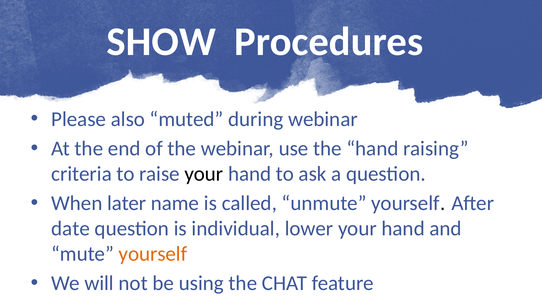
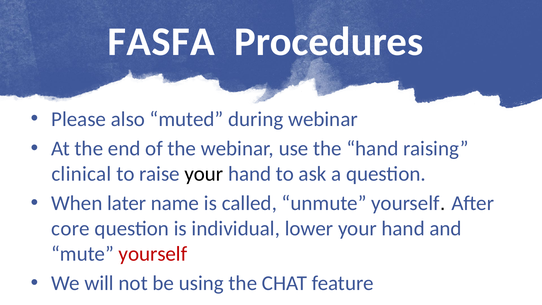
SHOW: SHOW -> FASFA
criteria: criteria -> clinical
date: date -> core
yourself at (153, 254) colour: orange -> red
